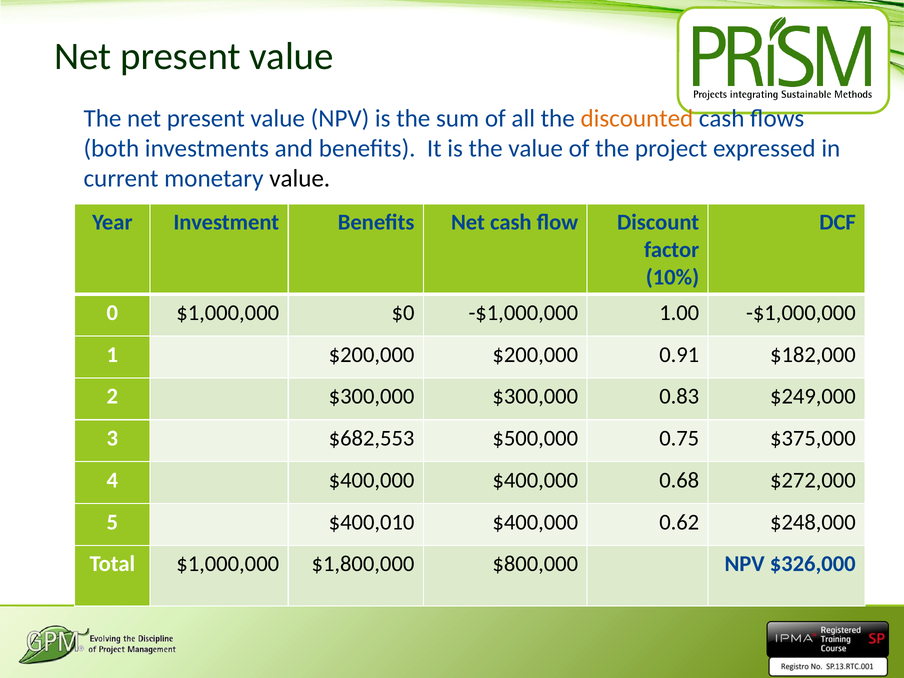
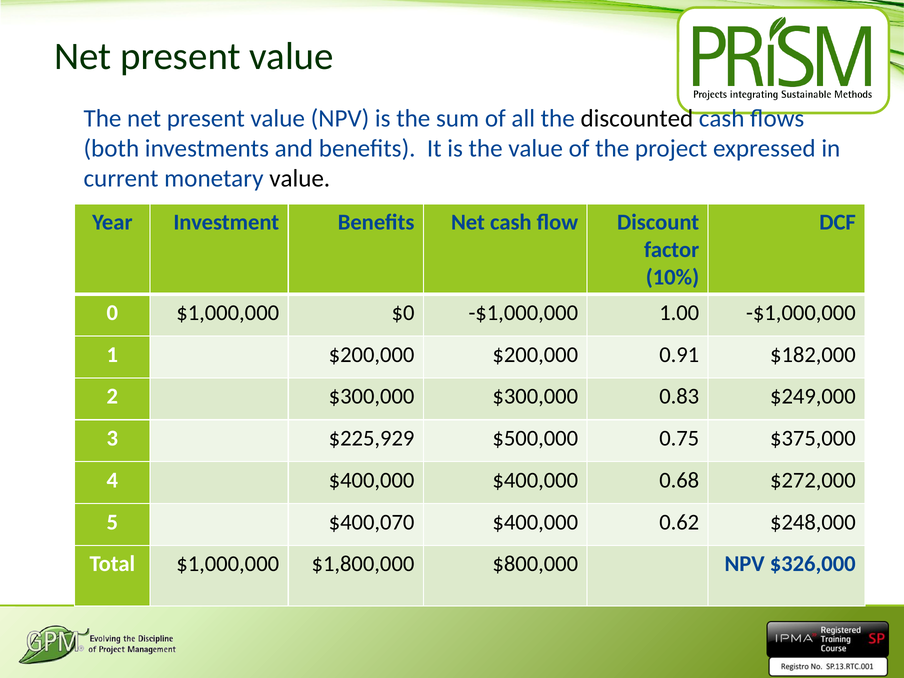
discounted colour: orange -> black
$682,553: $682,553 -> $225,929
$400,010: $400,010 -> $400,070
